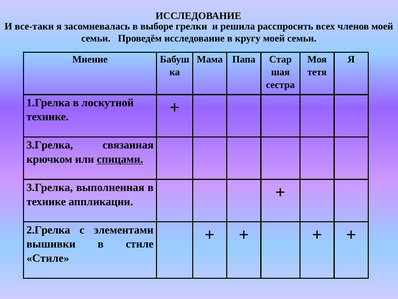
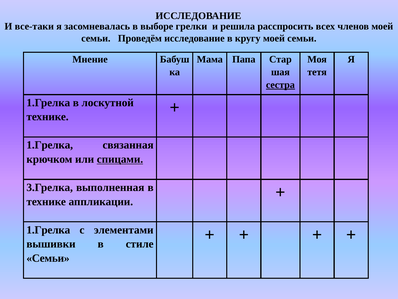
сестра underline: none -> present
3.Грелка at (50, 145): 3.Грелка -> 1.Грелка
2.Грелка at (48, 229): 2.Грелка -> 1.Грелка
Стиле at (48, 258): Стиле -> Семьи
